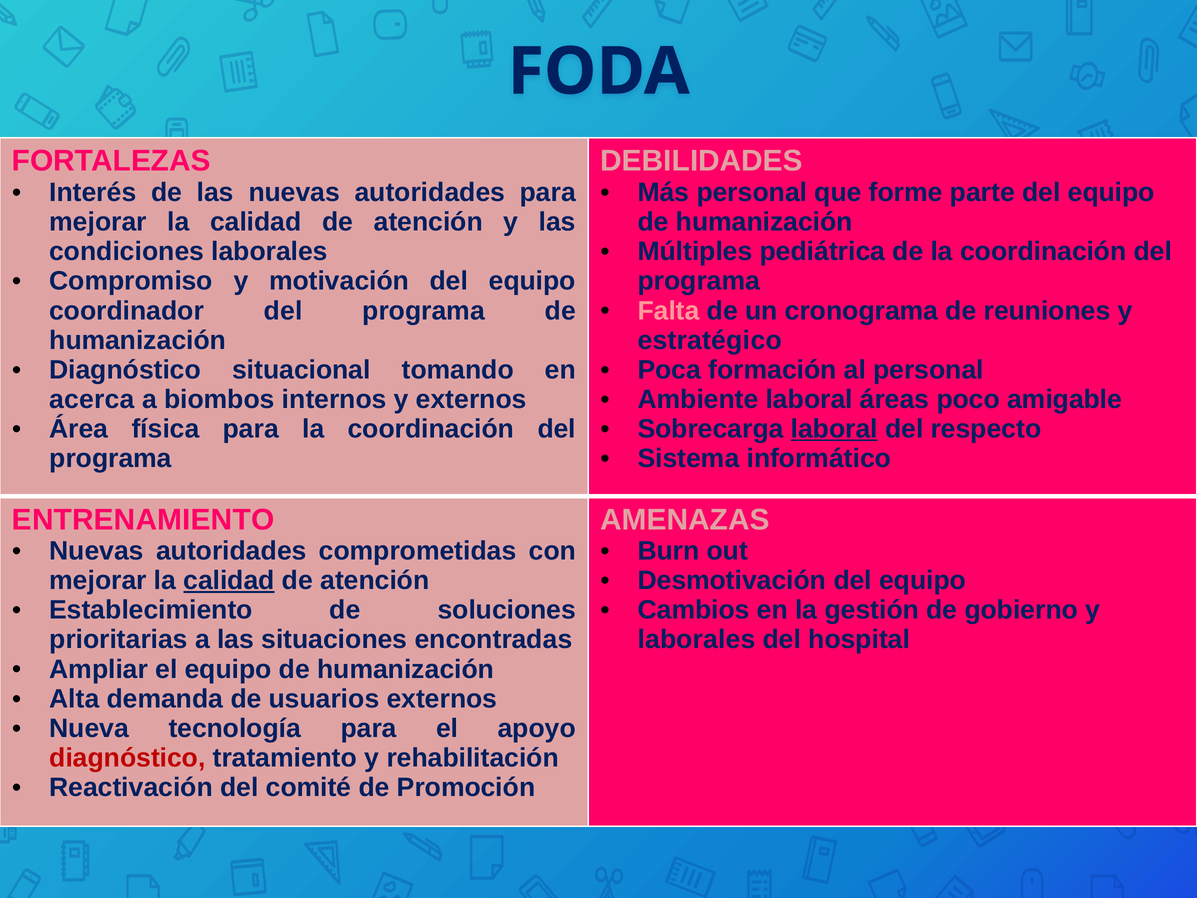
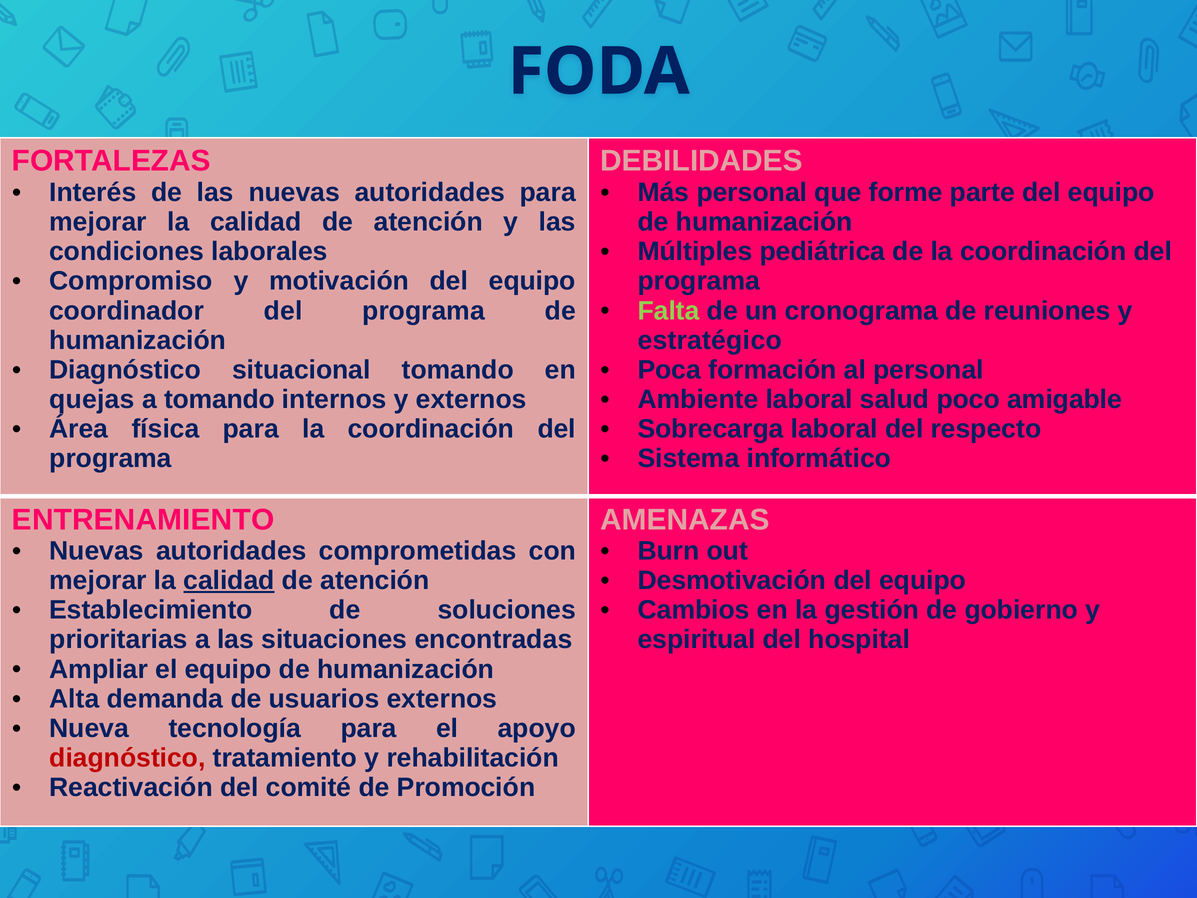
Falta colour: pink -> light green
acerca: acerca -> quejas
a biombos: biombos -> tomando
áreas: áreas -> salud
laboral at (834, 429) underline: present -> none
laborales at (697, 640): laborales -> espiritual
